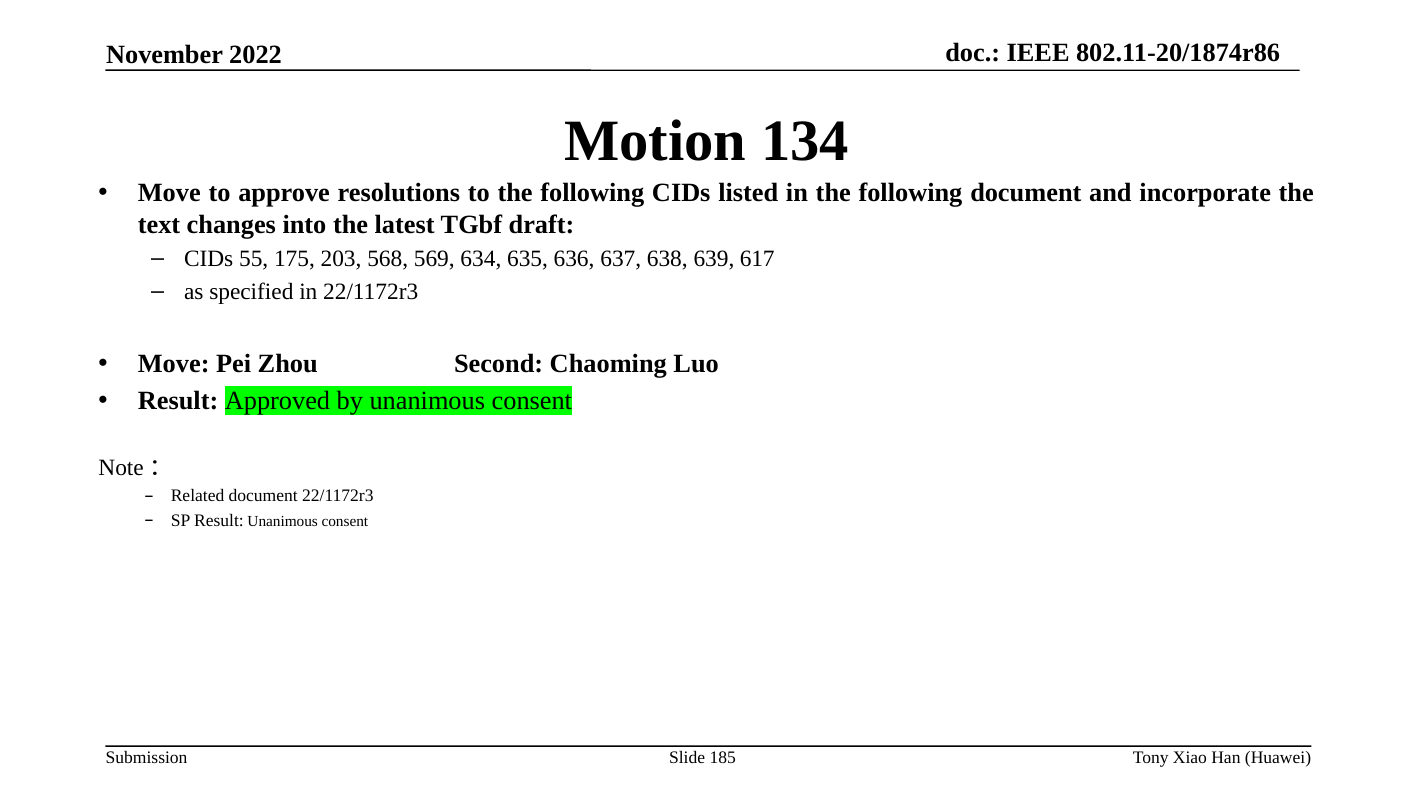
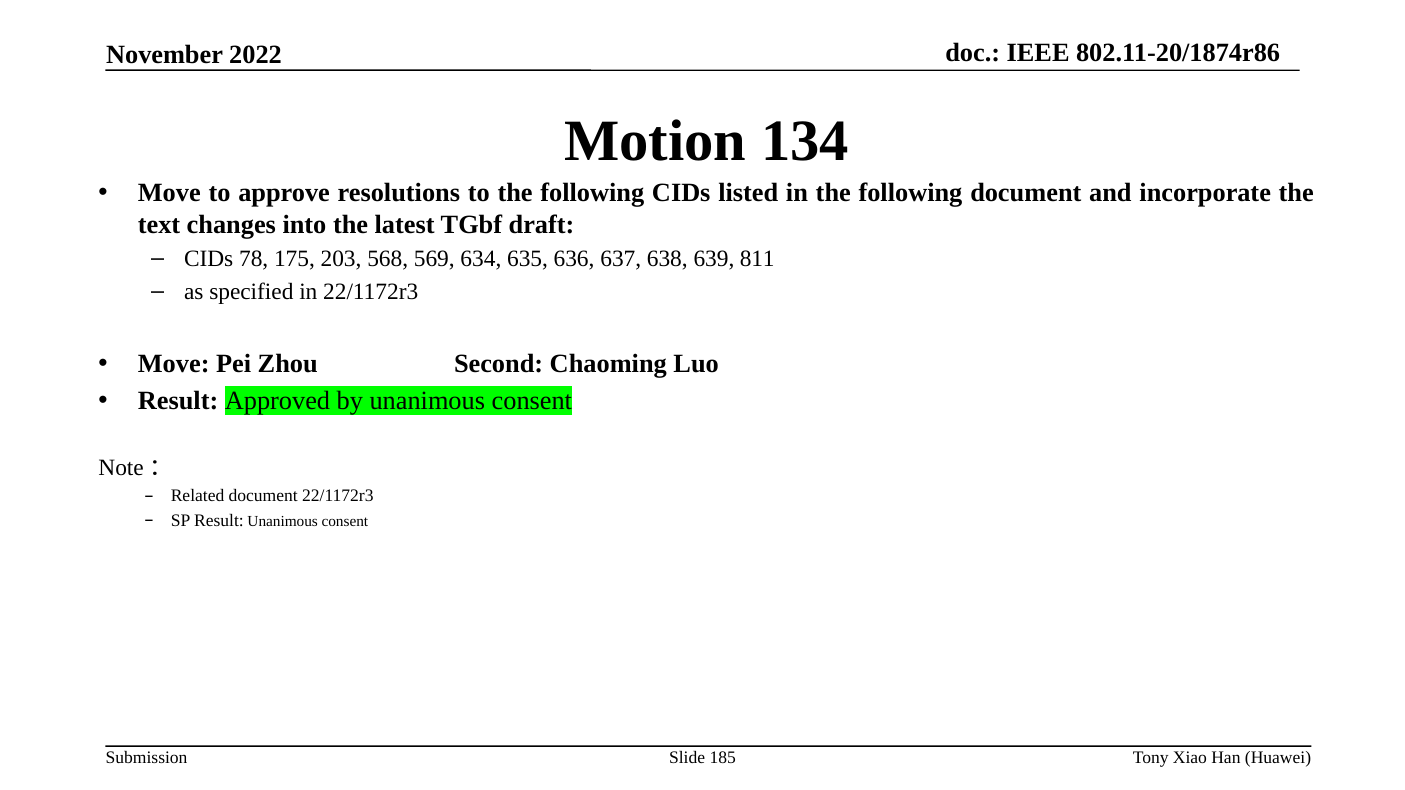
55: 55 -> 78
617: 617 -> 811
